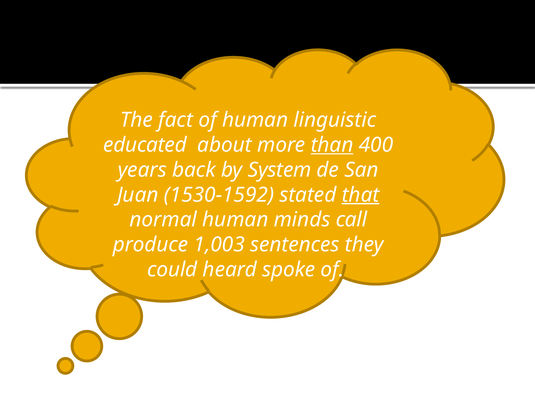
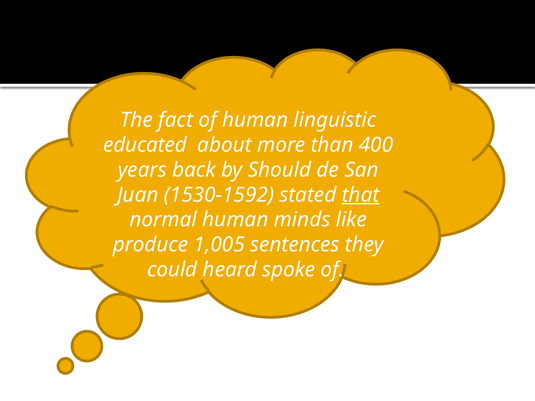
than underline: present -> none
System: System -> Should
call: call -> like
1,003: 1,003 -> 1,005
